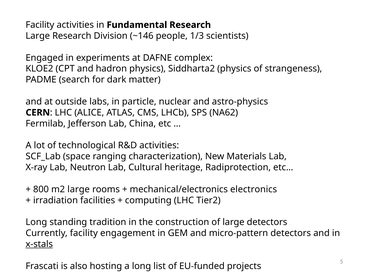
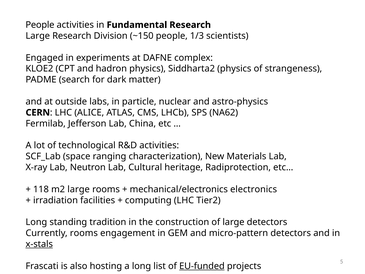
Facility at (40, 25): Facility -> People
~146: ~146 -> ~150
800: 800 -> 118
Currently facility: facility -> rooms
EU-funded underline: none -> present
